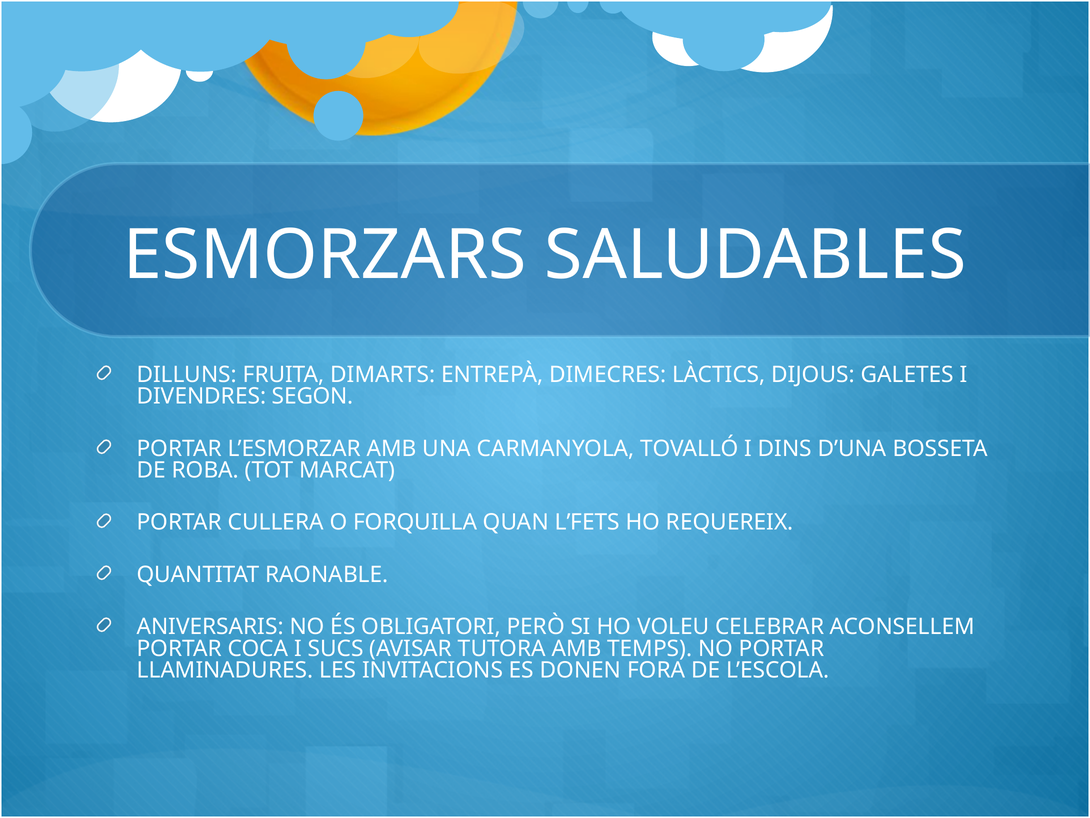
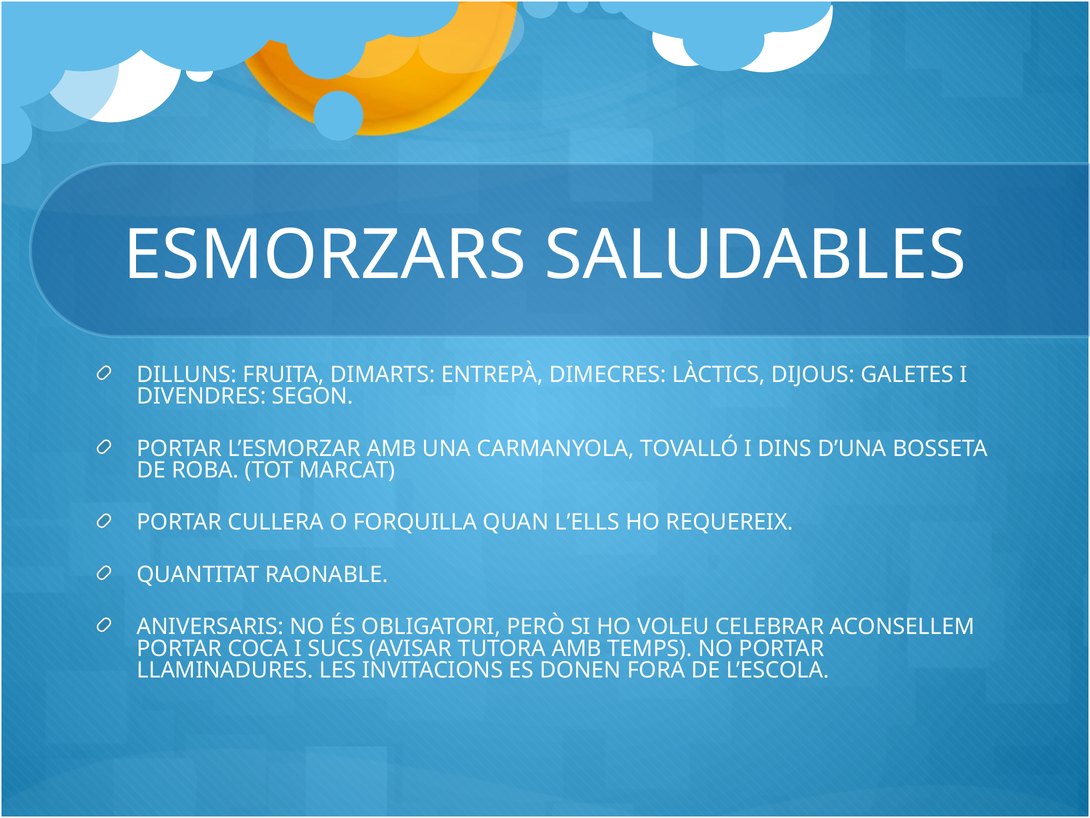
L’FETS: L’FETS -> L’ELLS
